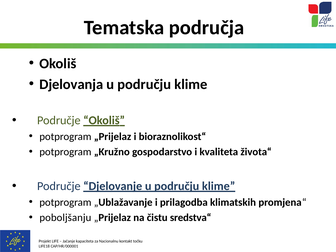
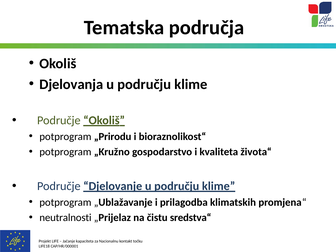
potprogram „Prijelaz: „Prijelaz -> „Prirodu
poboljšanju: poboljšanju -> neutralnosti
